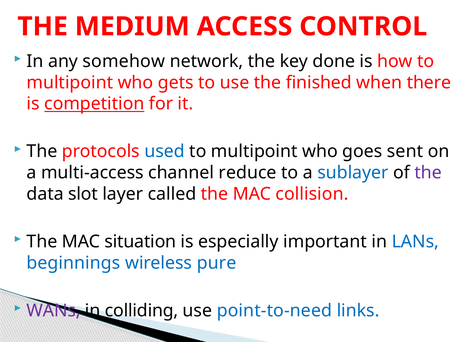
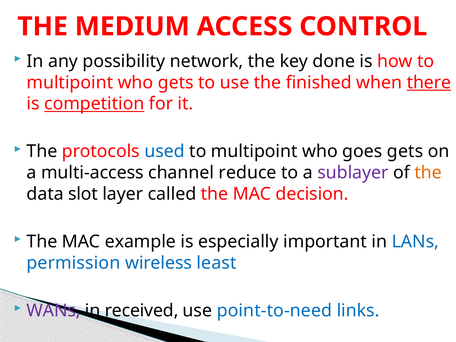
somehow: somehow -> possibility
there underline: none -> present
goes sent: sent -> gets
sublayer colour: blue -> purple
the at (428, 173) colour: purple -> orange
collision: collision -> decision
situation: situation -> example
beginnings: beginnings -> permission
pure: pure -> least
colliding: colliding -> received
